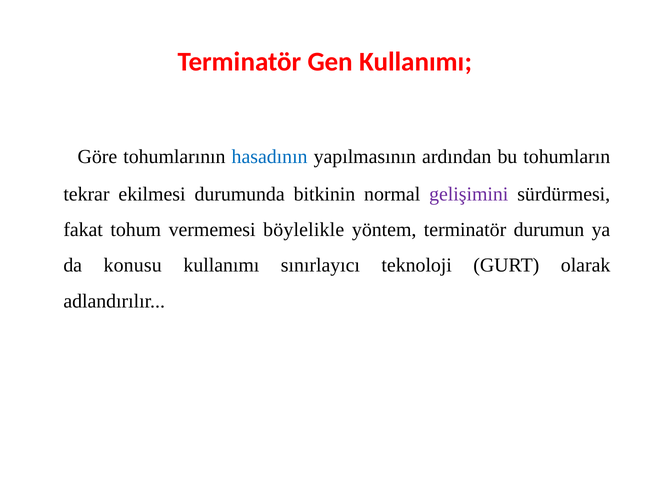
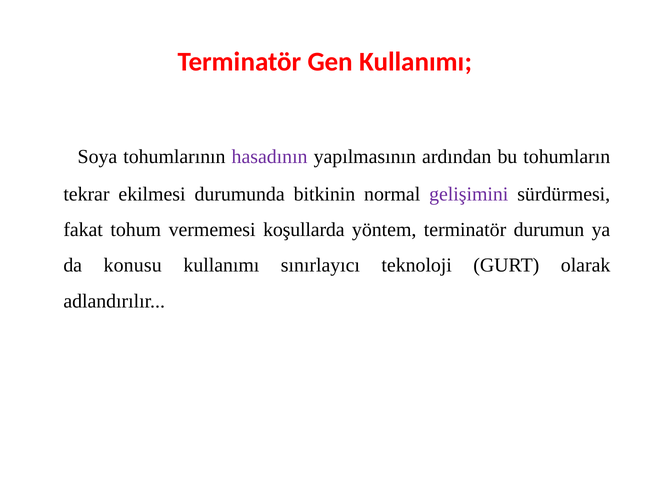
Göre: Göre -> Soya
hasadının colour: blue -> purple
böylelikle: böylelikle -> koşullarda
